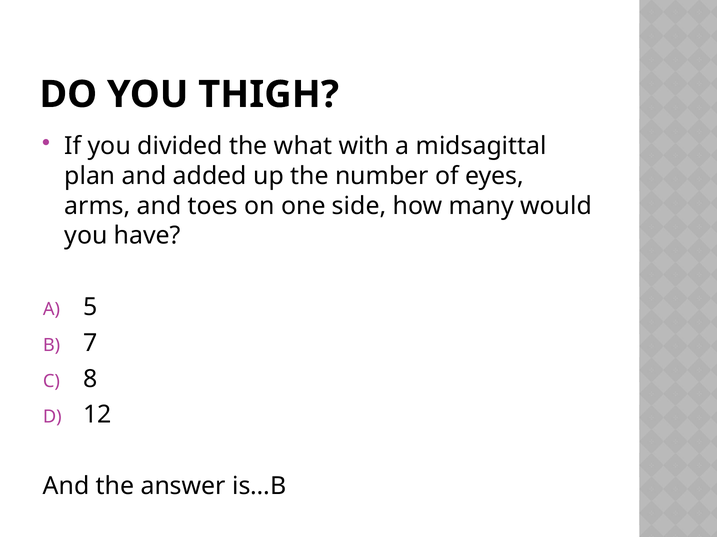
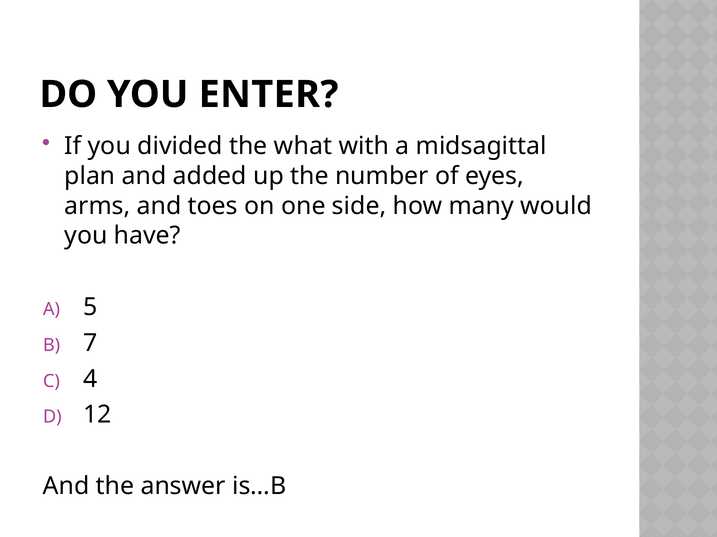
THIGH: THIGH -> ENTER
8: 8 -> 4
